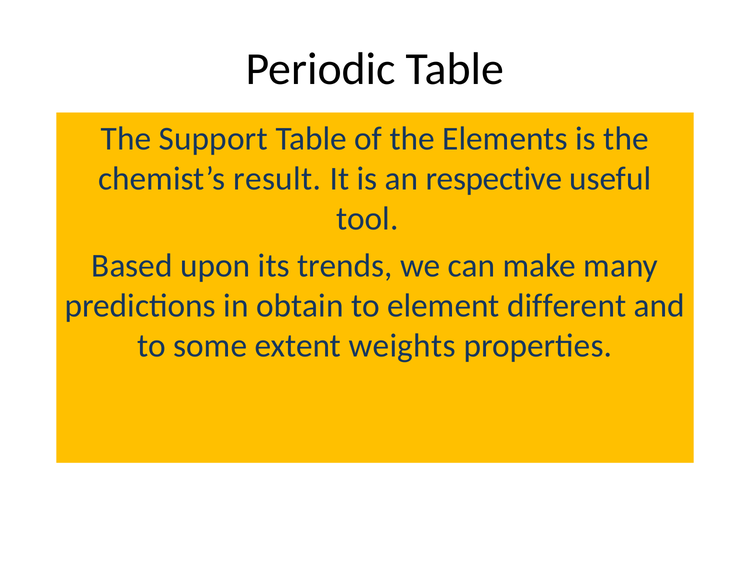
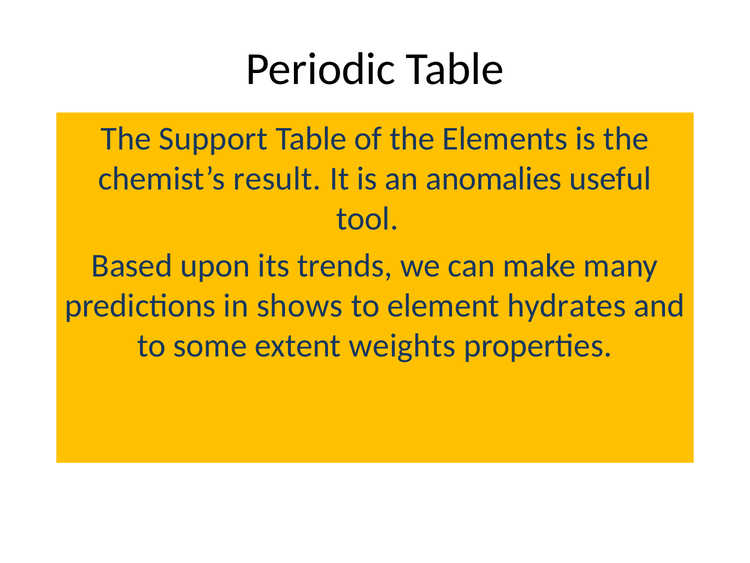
respective: respective -> anomalies
obtain: obtain -> shows
different: different -> hydrates
